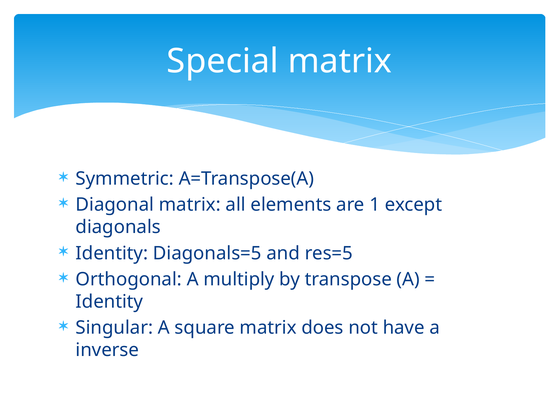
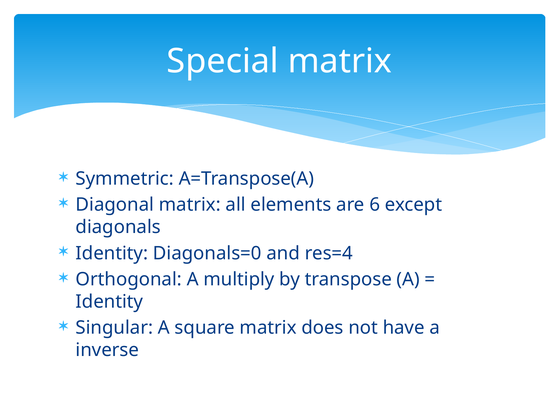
1: 1 -> 6
Diagonals=5: Diagonals=5 -> Diagonals=0
res=5: res=5 -> res=4
